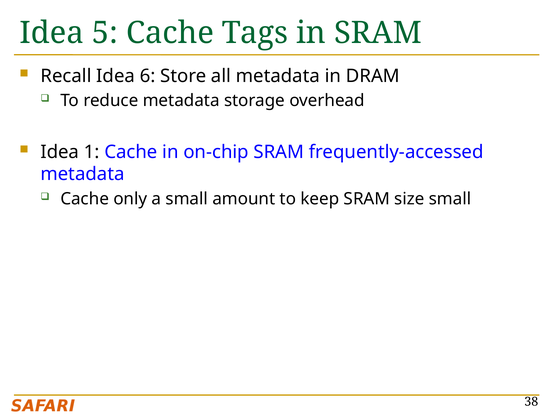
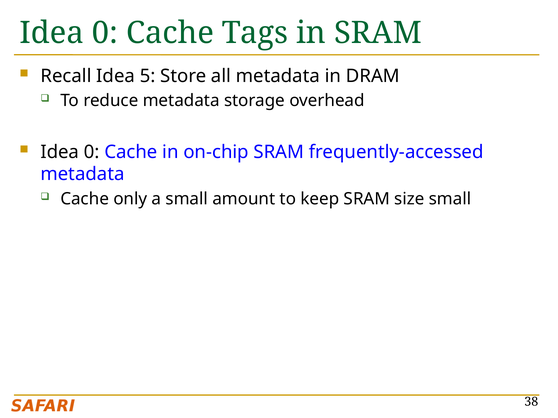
5 at (105, 33): 5 -> 0
6: 6 -> 5
1 at (92, 152): 1 -> 0
